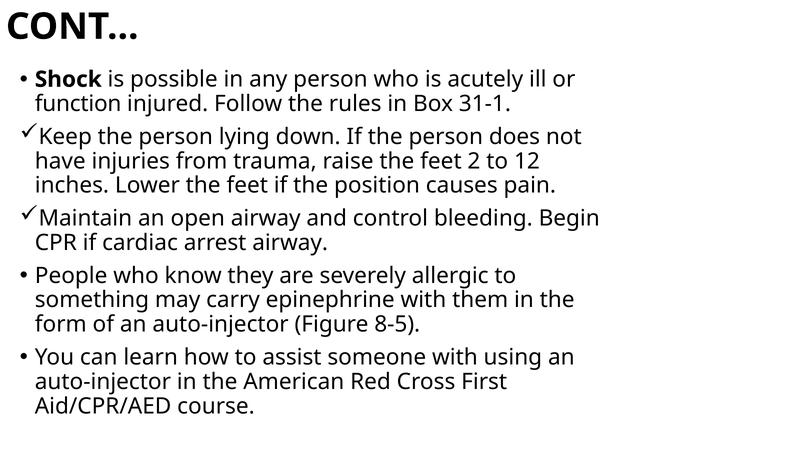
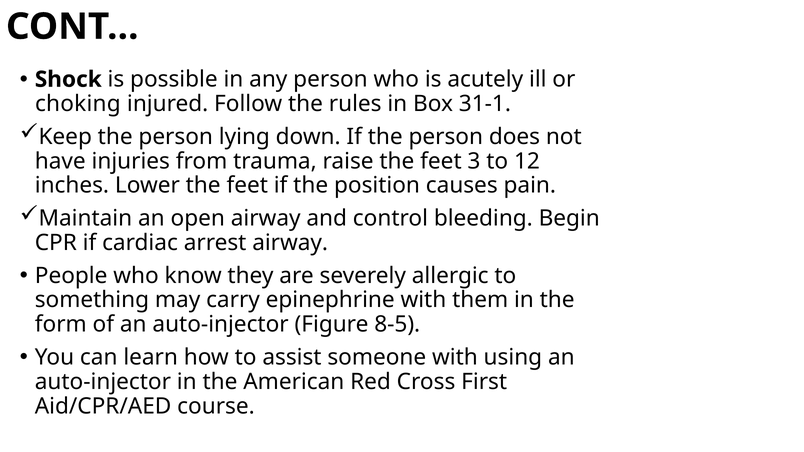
function: function -> choking
2: 2 -> 3
